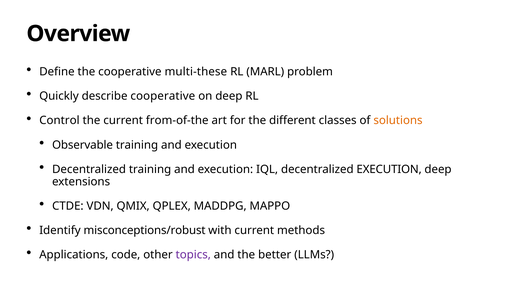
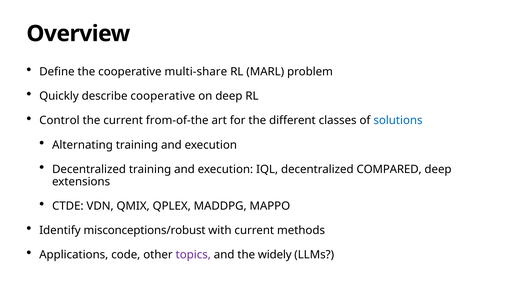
multi-these: multi-these -> multi-share
solutions colour: orange -> blue
Observable: Observable -> Alternating
decentralized EXECUTION: EXECUTION -> COMPARED
better: better -> widely
